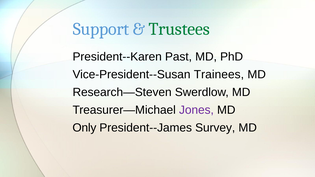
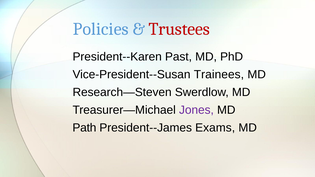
Support: Support -> Policies
Trustees colour: green -> red
Only: Only -> Path
Survey: Survey -> Exams
